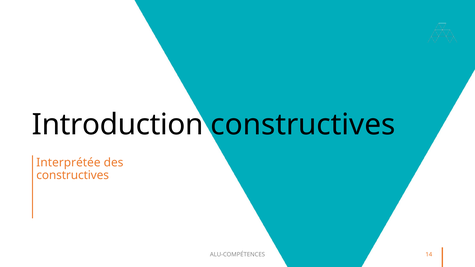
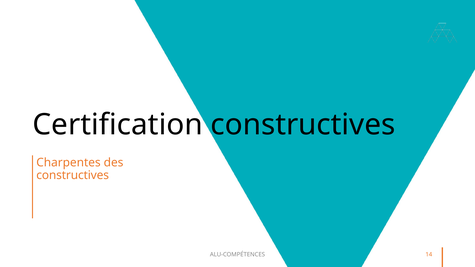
Introduction: Introduction -> Certification
Interprétée: Interprétée -> Charpentes
